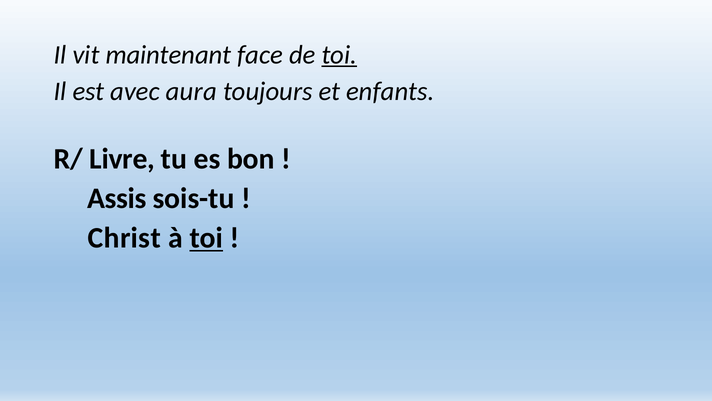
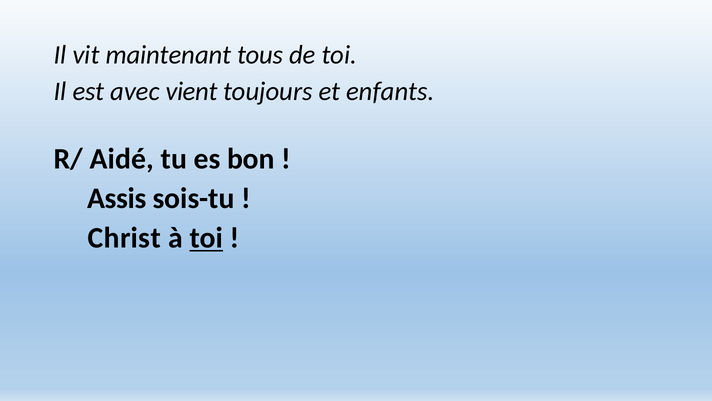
face: face -> tous
toi at (339, 55) underline: present -> none
aura: aura -> vient
Livre: Livre -> Aidé
